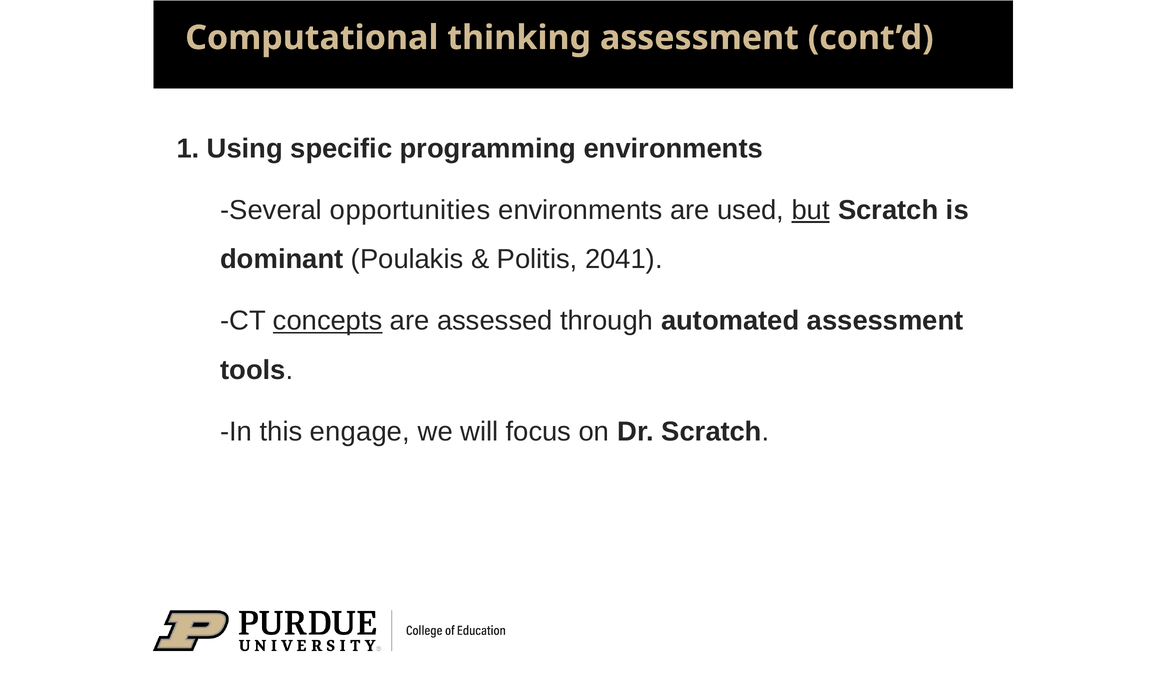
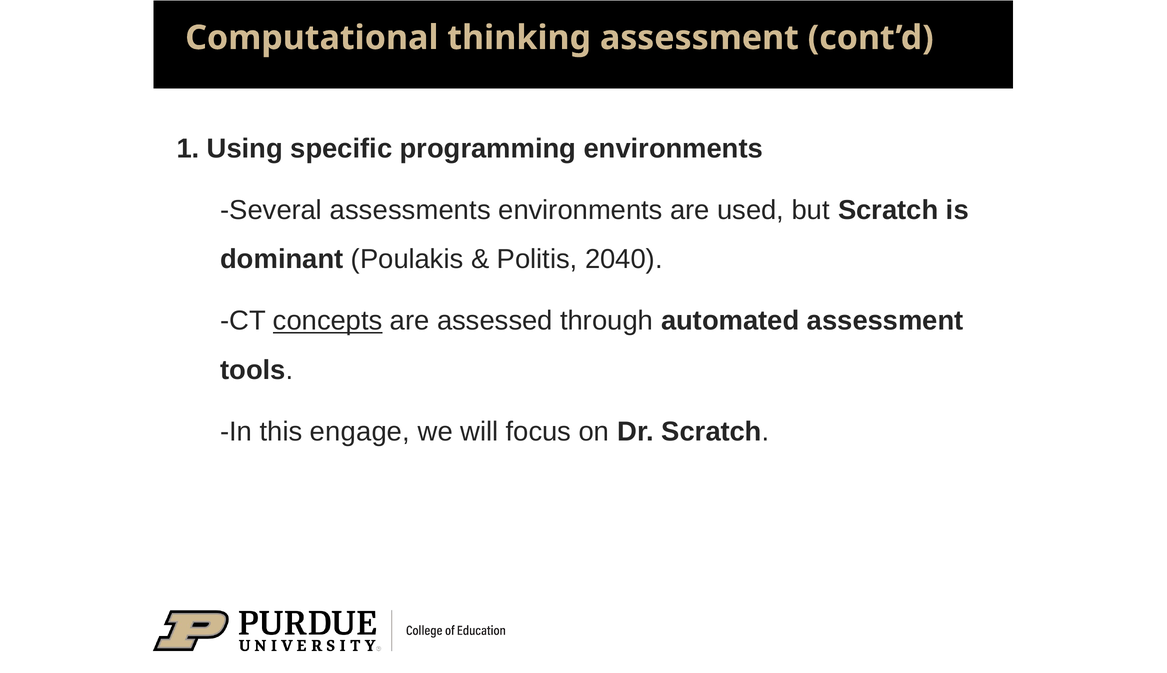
opportunities: opportunities -> assessments
but underline: present -> none
2041: 2041 -> 2040
